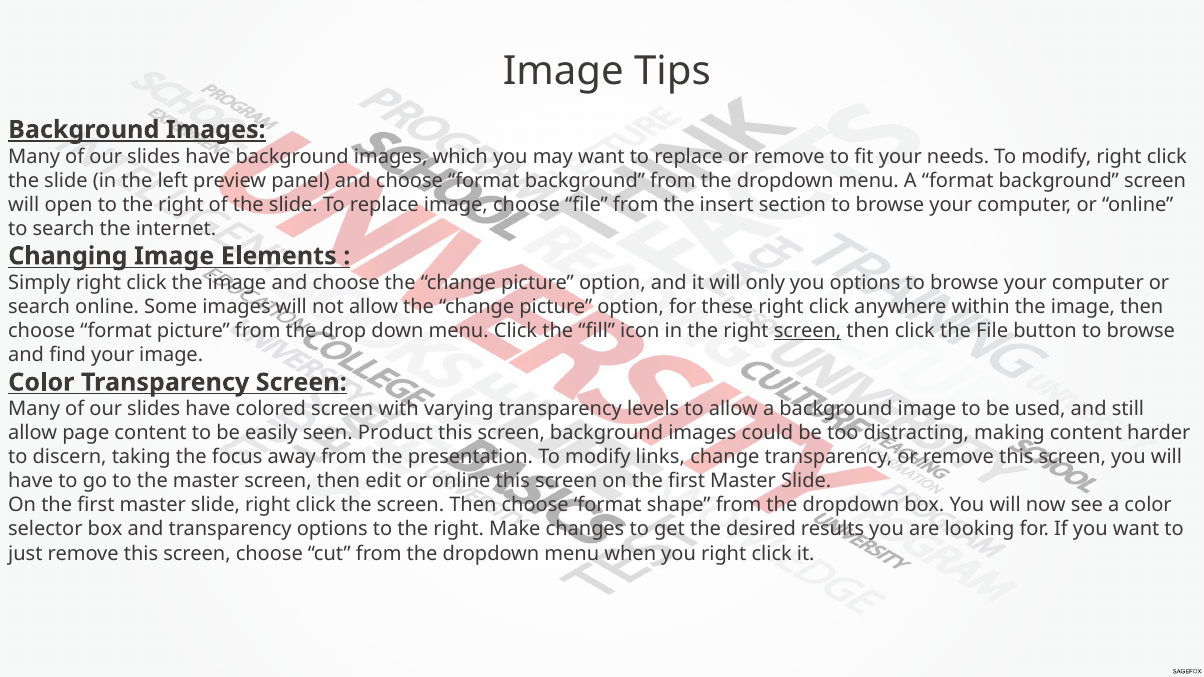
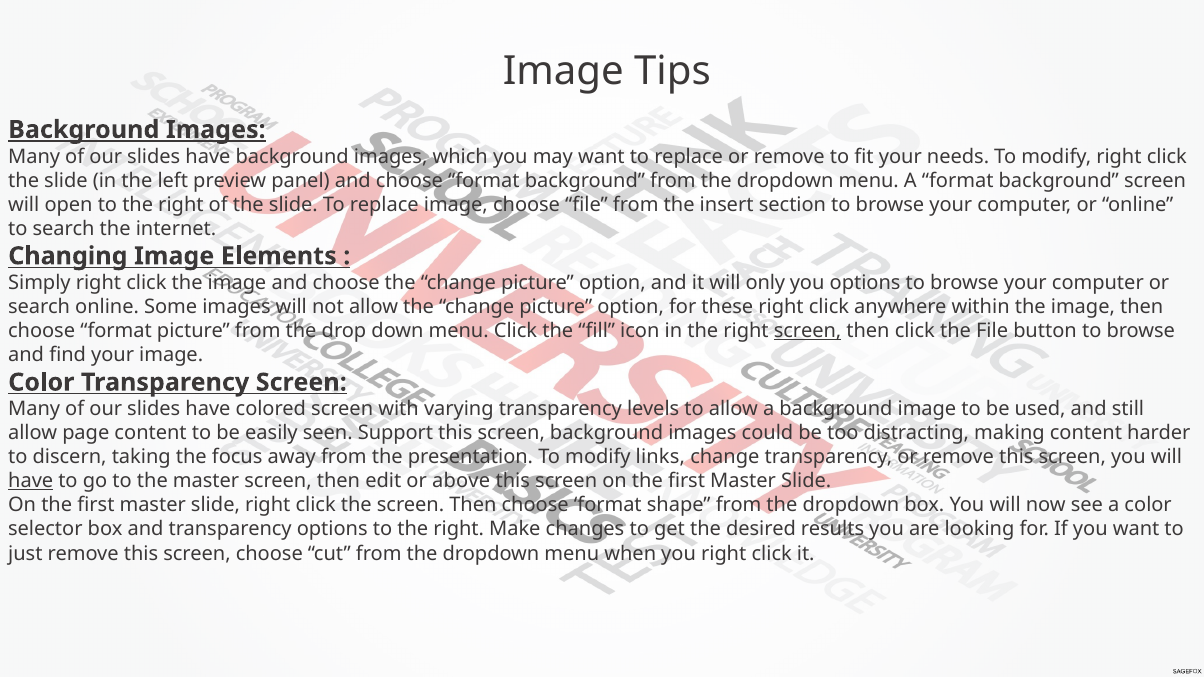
Product: Product -> Support
have at (31, 481) underline: none -> present
edit or online: online -> above
